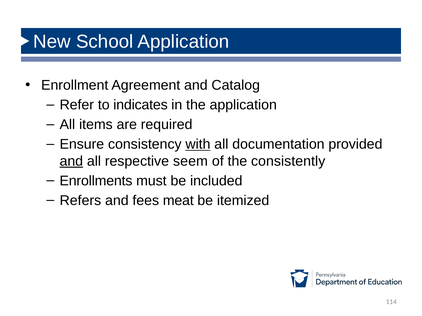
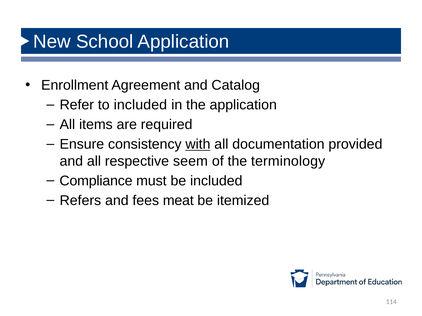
to indicates: indicates -> included
and at (71, 161) underline: present -> none
consistently: consistently -> terminology
Enrollments: Enrollments -> Compliance
